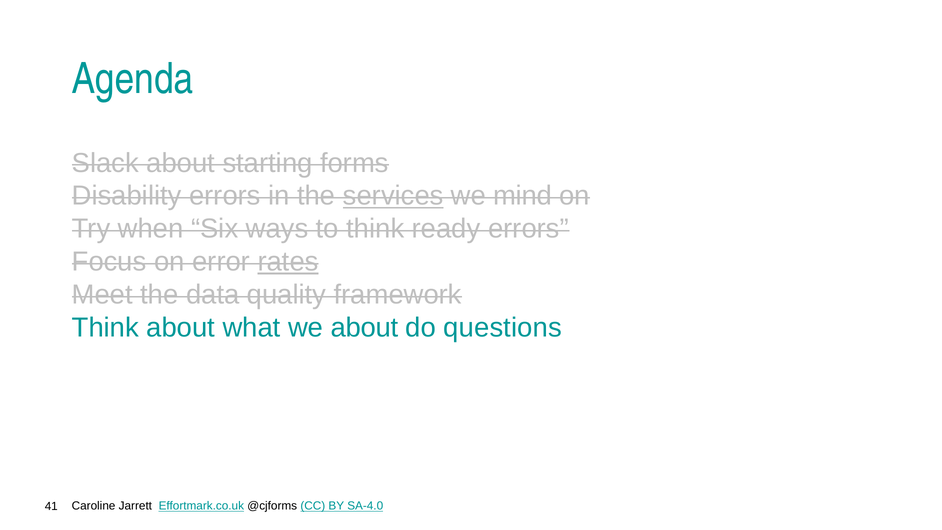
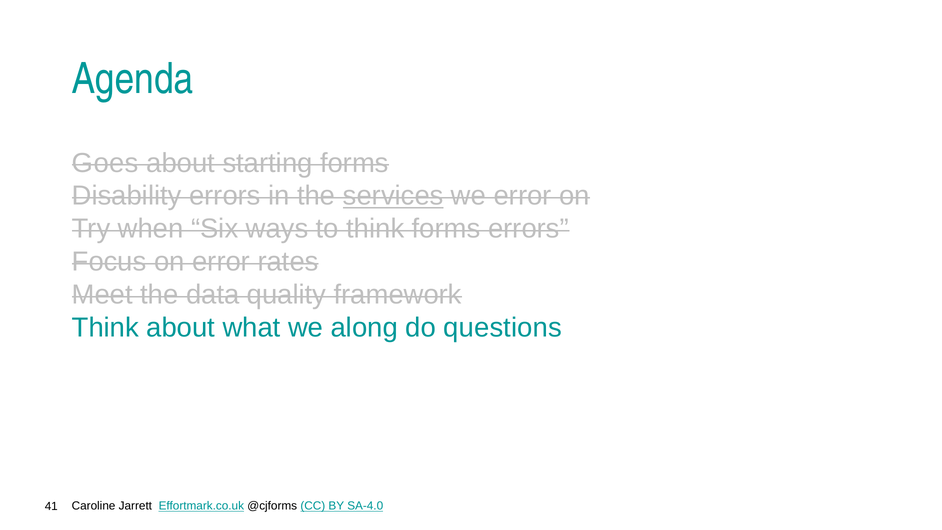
Slack: Slack -> Goes
we mind: mind -> error
think ready: ready -> forms
rates underline: present -> none
we about: about -> along
